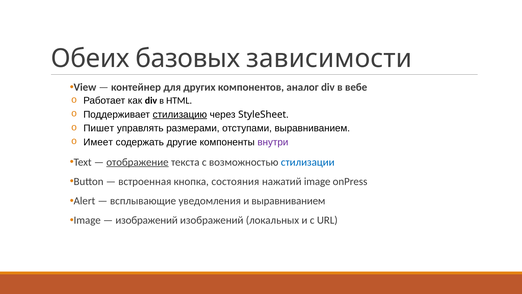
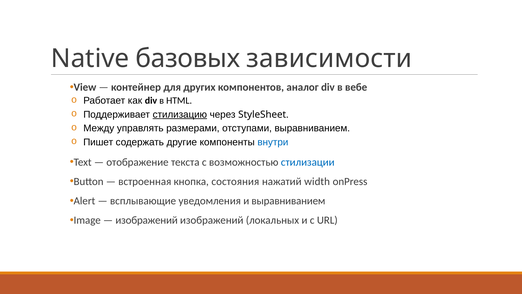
Обеих: Обеих -> Native
Пишет: Пишет -> Между
Имеет: Имеет -> Пишет
внутри colour: purple -> blue
отображение underline: present -> none
нажатий image: image -> width
